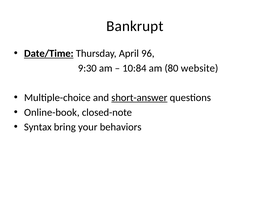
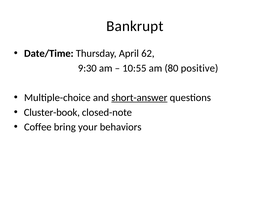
Date/Time underline: present -> none
96: 96 -> 62
10:84: 10:84 -> 10:55
website: website -> positive
Online-book: Online-book -> Cluster-book
Syntax: Syntax -> Coffee
